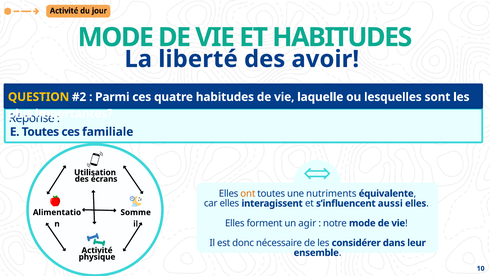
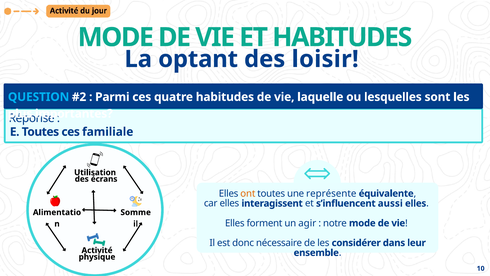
liberté: liberté -> optant
avoir: avoir -> loisir
QUESTION colour: yellow -> light blue
nutriments: nutriments -> représente
